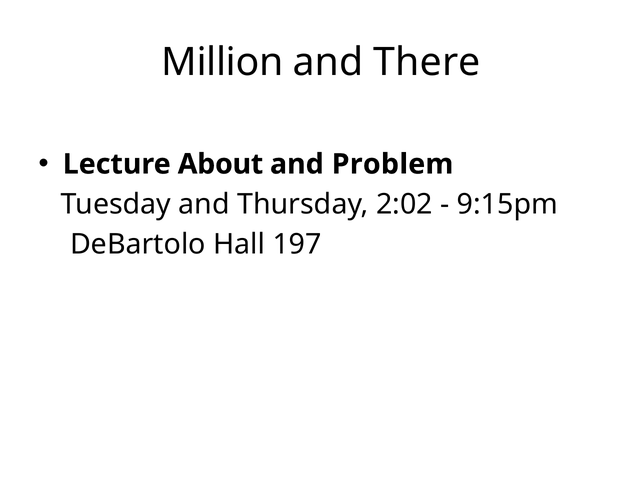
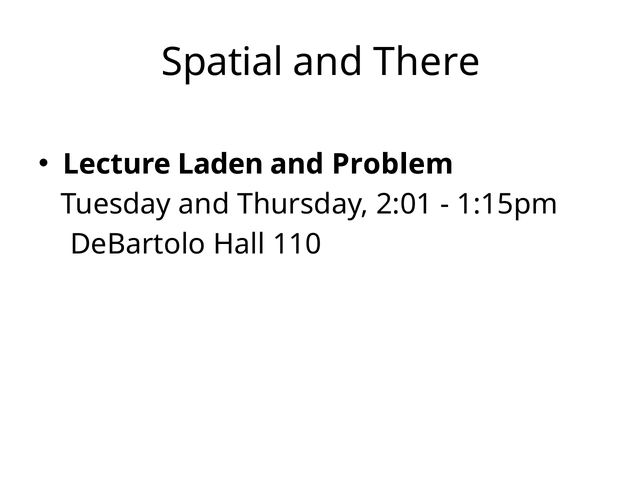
Million: Million -> Spatial
About: About -> Laden
2:02: 2:02 -> 2:01
9:15pm: 9:15pm -> 1:15pm
197: 197 -> 110
